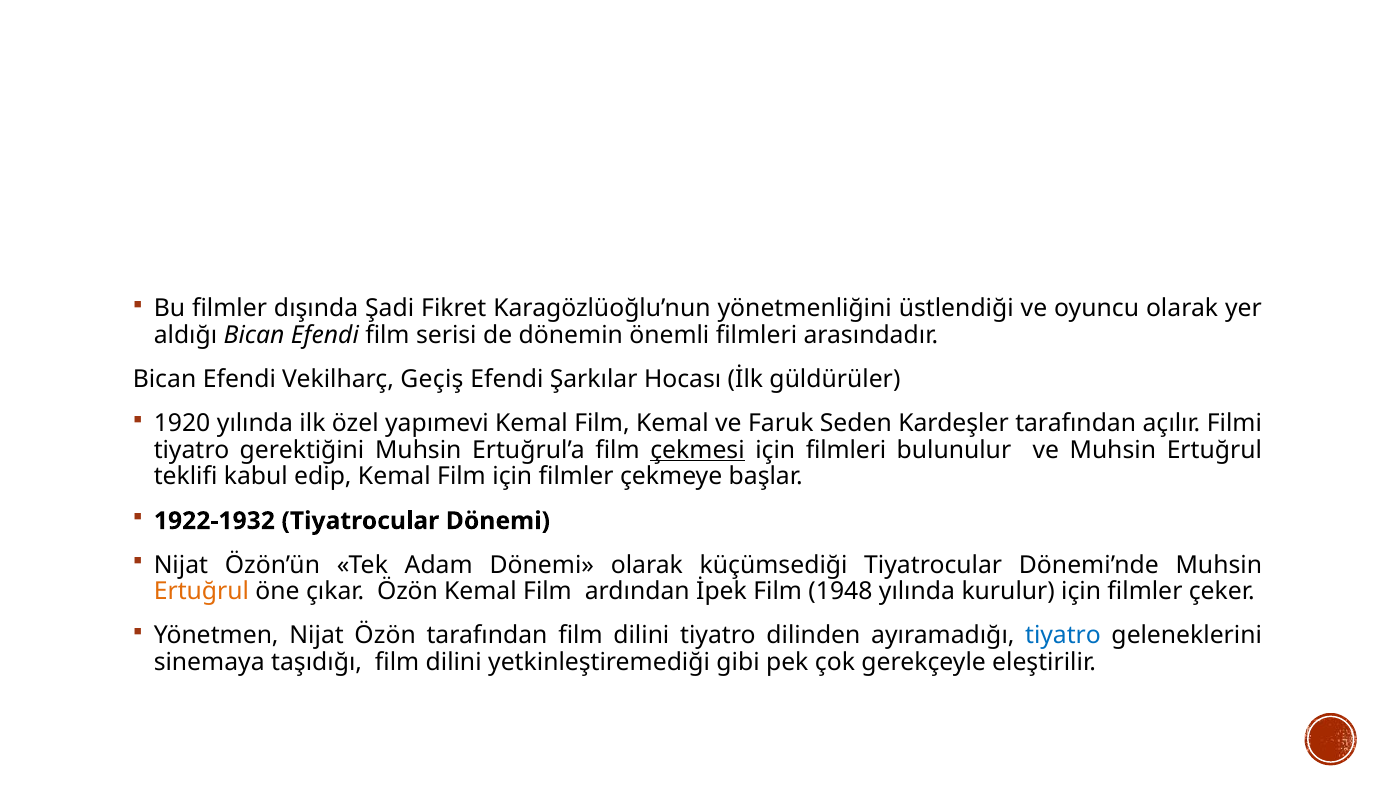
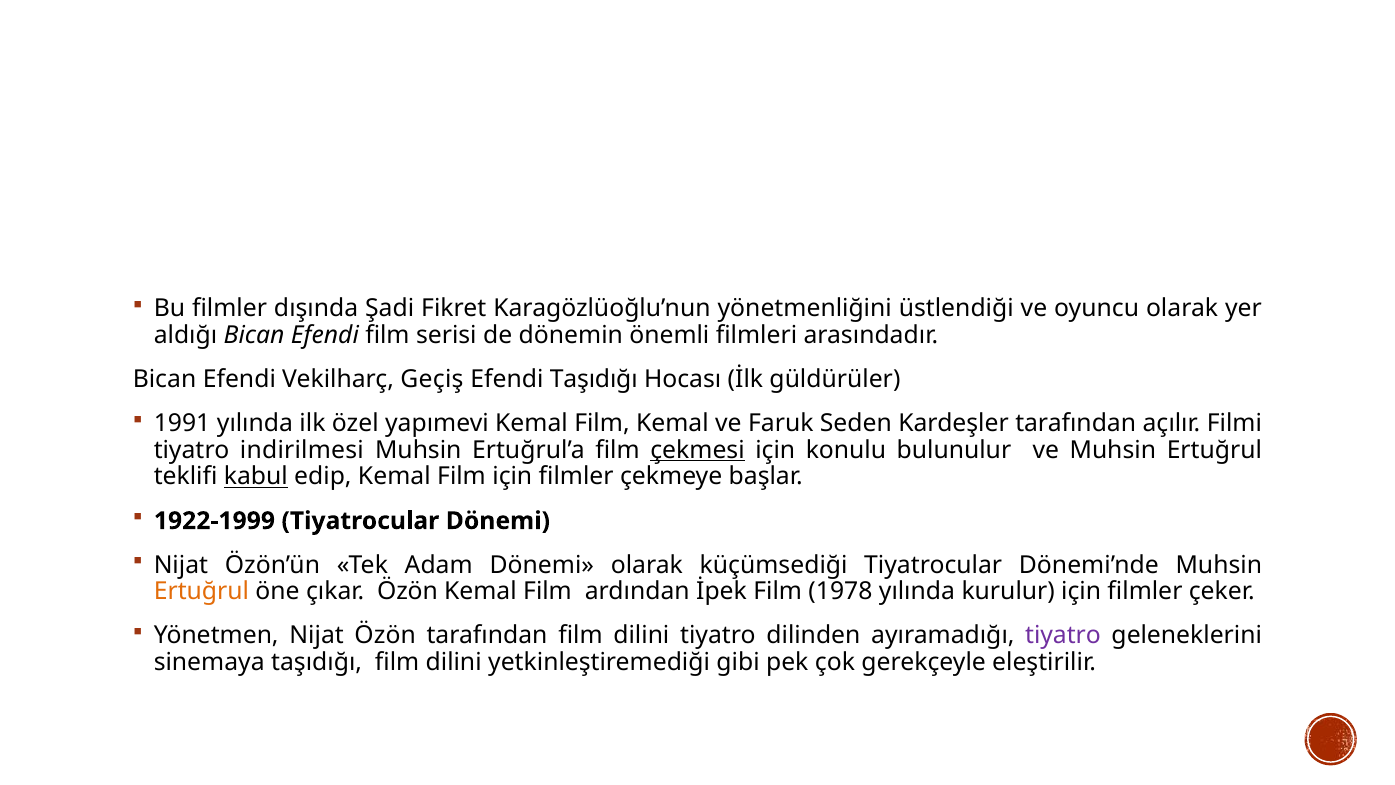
Efendi Şarkılar: Şarkılar -> Taşıdığı
1920: 1920 -> 1991
gerektiğini: gerektiğini -> indirilmesi
için filmleri: filmleri -> konulu
kabul underline: none -> present
1922-1932: 1922-1932 -> 1922-1999
1948: 1948 -> 1978
tiyatro at (1063, 636) colour: blue -> purple
